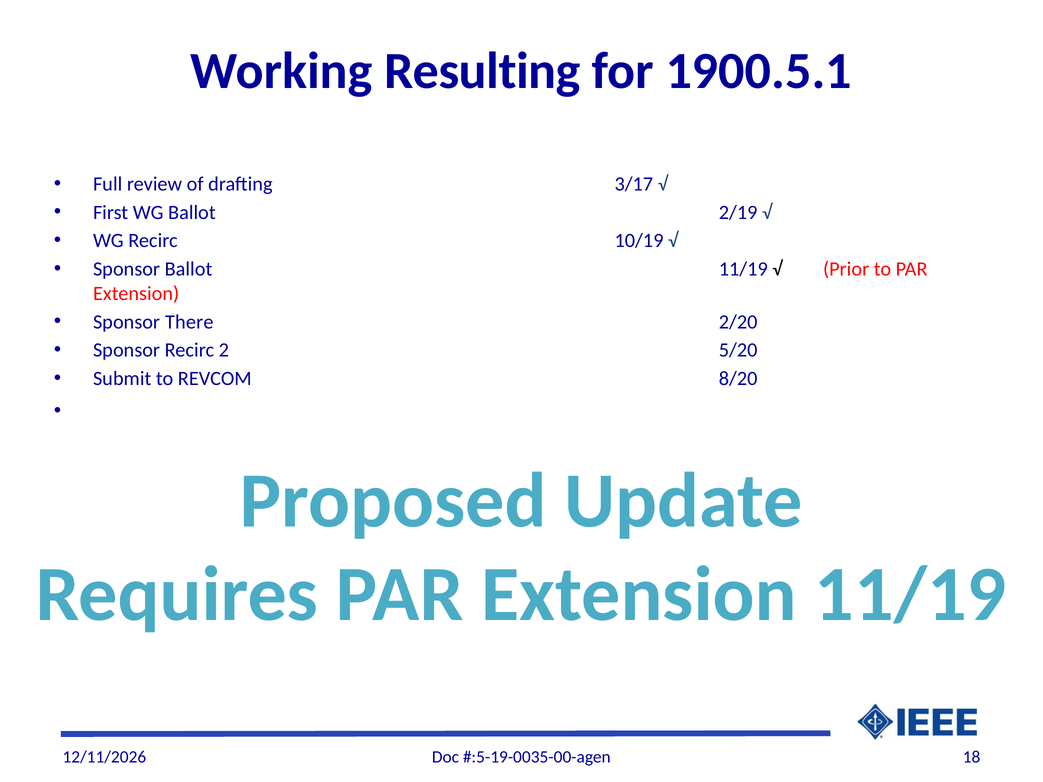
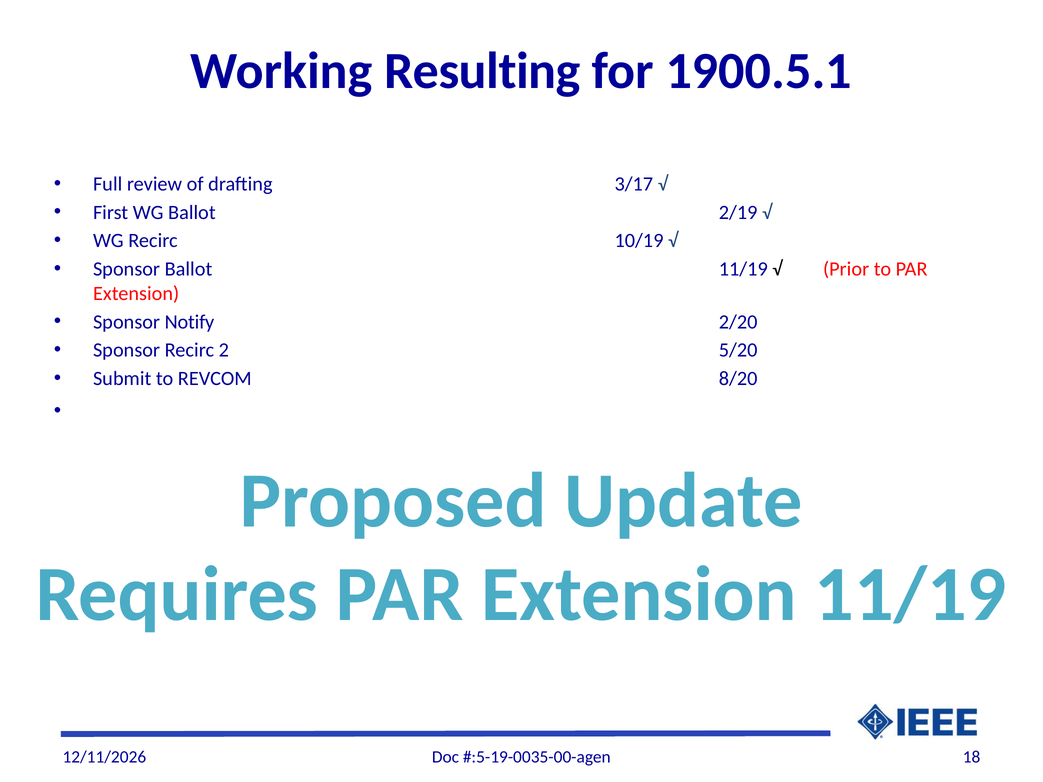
There: There -> Notify
